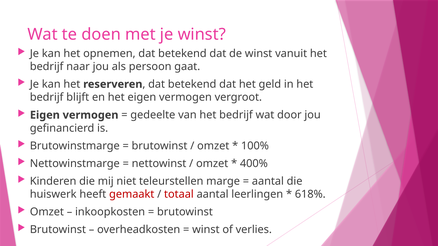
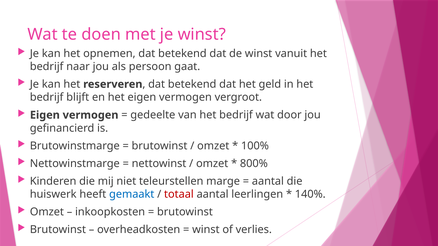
400%: 400% -> 800%
gemaakt colour: red -> blue
618%: 618% -> 140%
